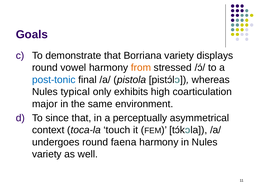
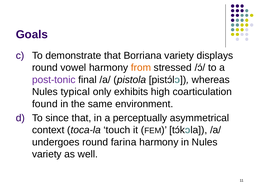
post-tonic colour: blue -> purple
major: major -> found
faena: faena -> farina
